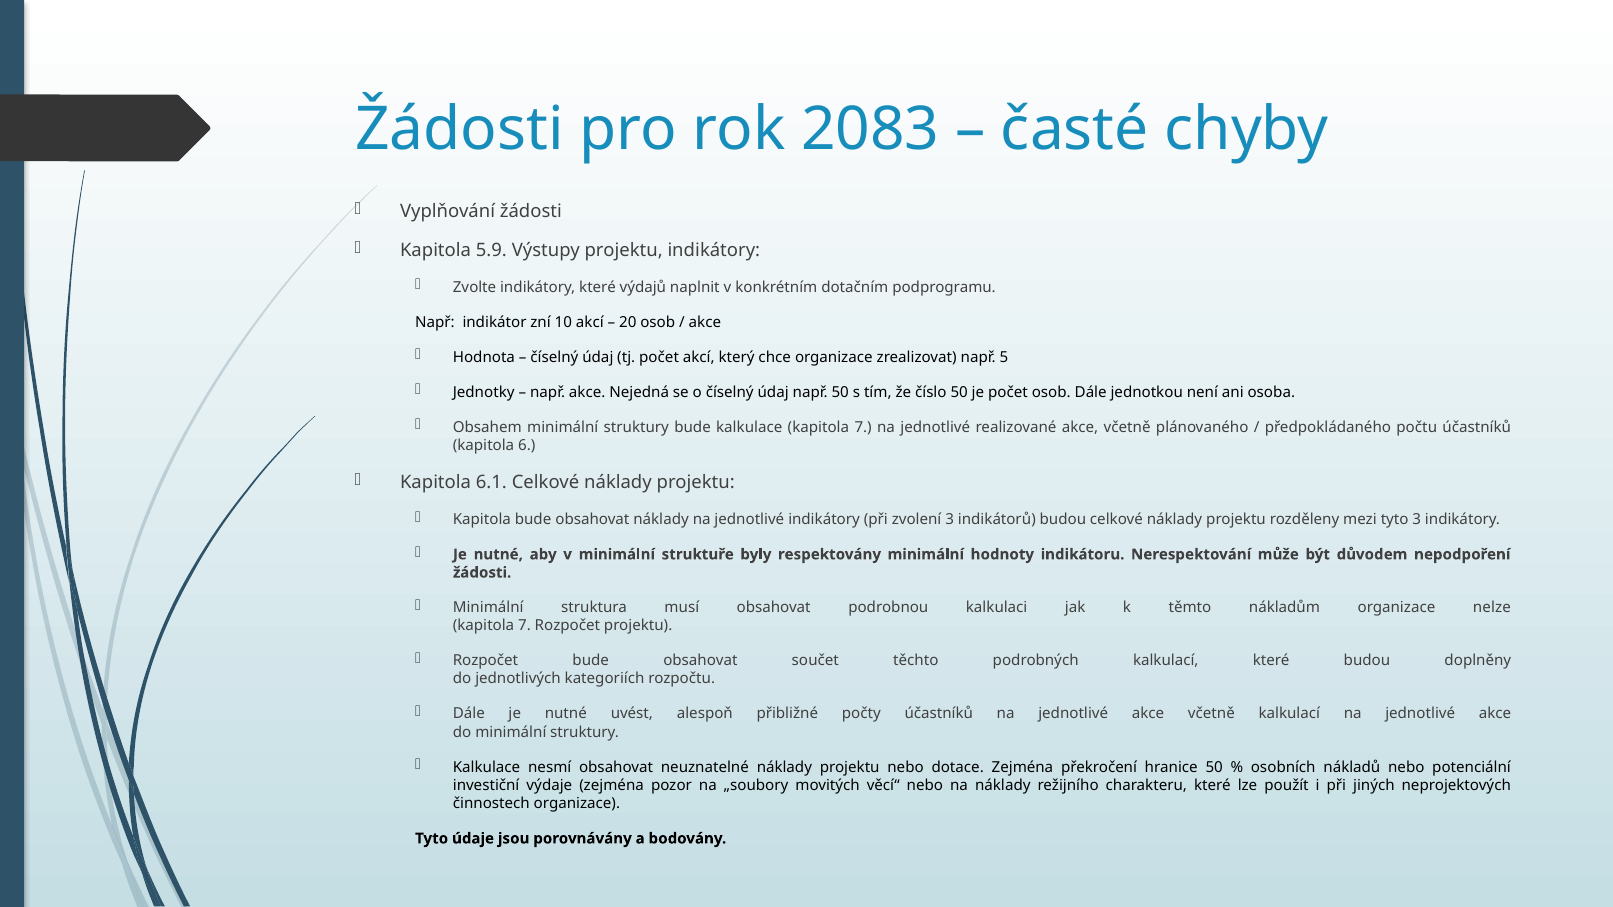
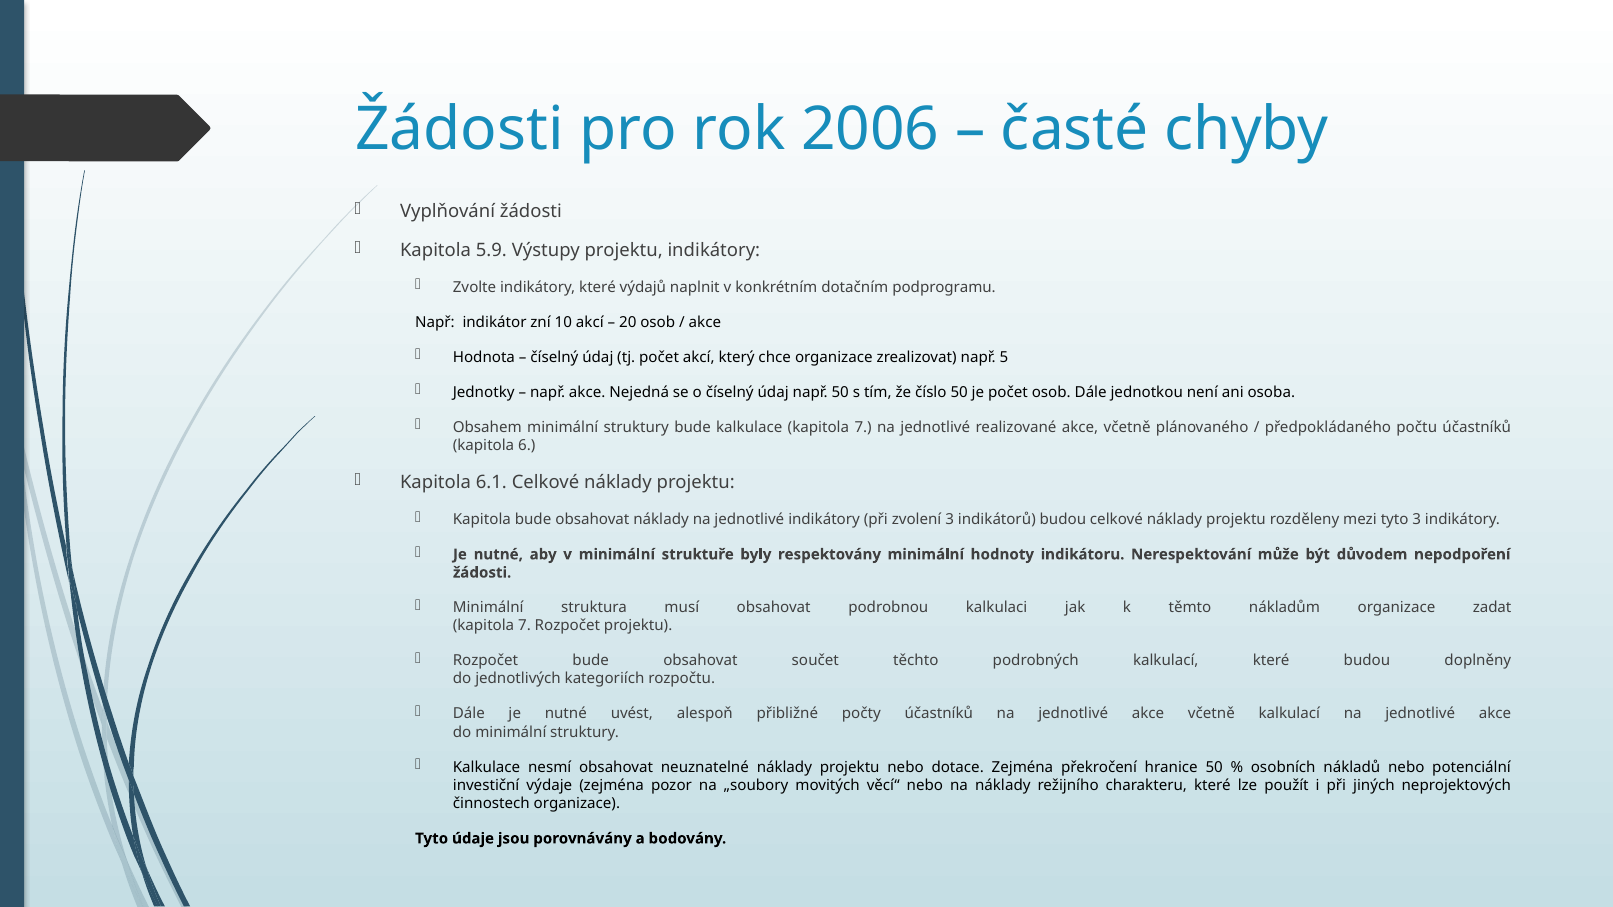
2083: 2083 -> 2006
nelze: nelze -> zadat
